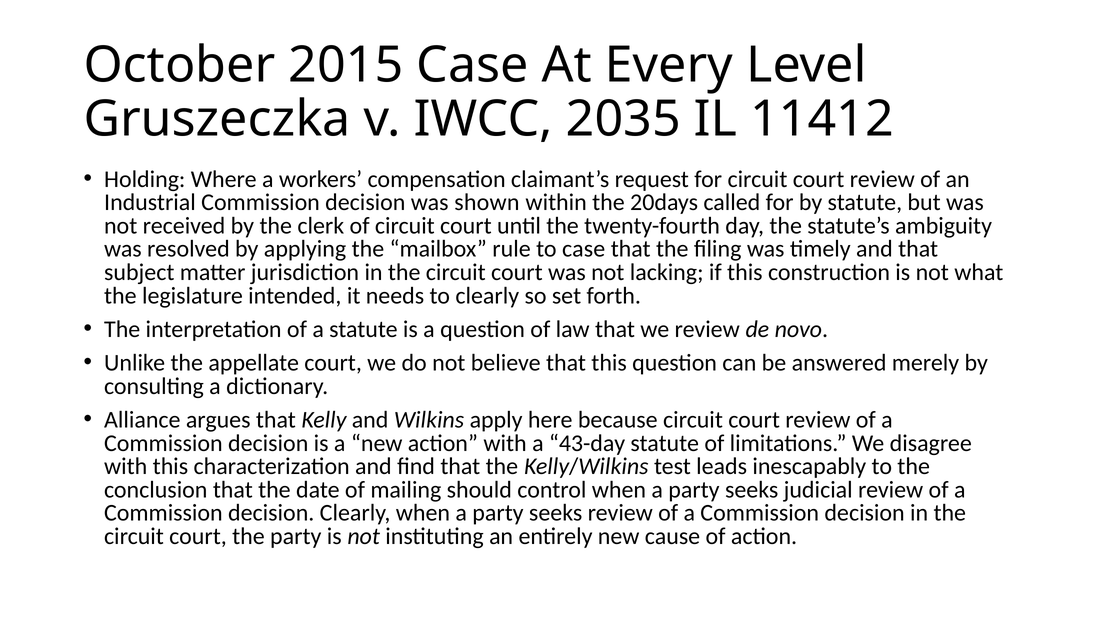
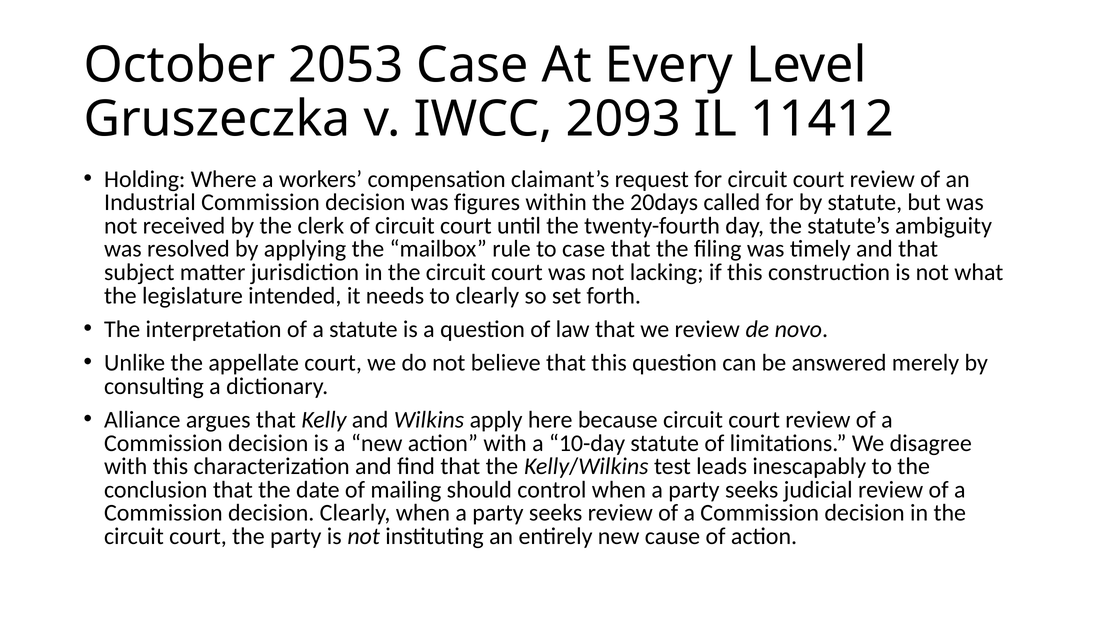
2015: 2015 -> 2053
2035: 2035 -> 2093
shown: shown -> figures
43-day: 43-day -> 10-day
